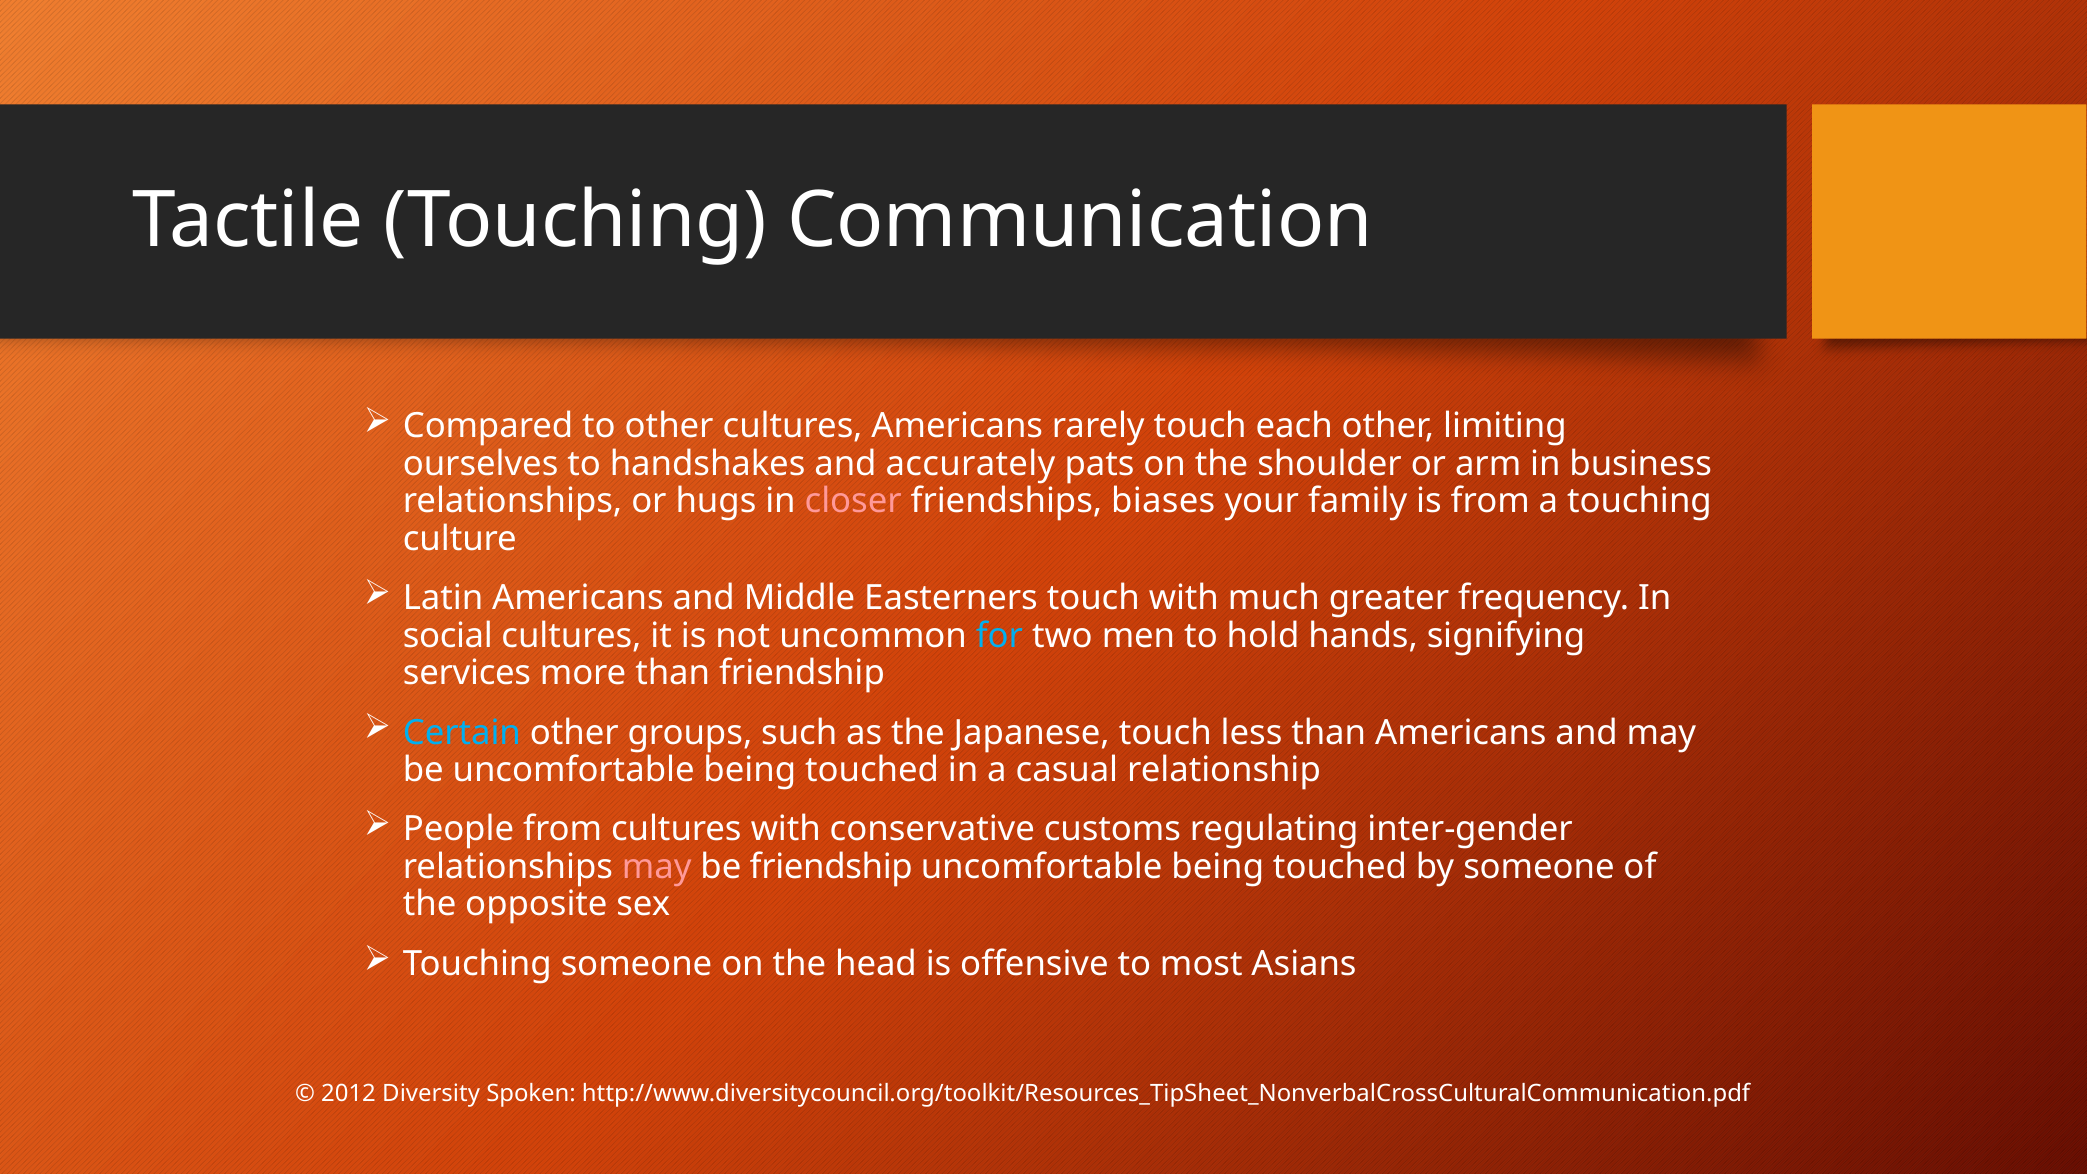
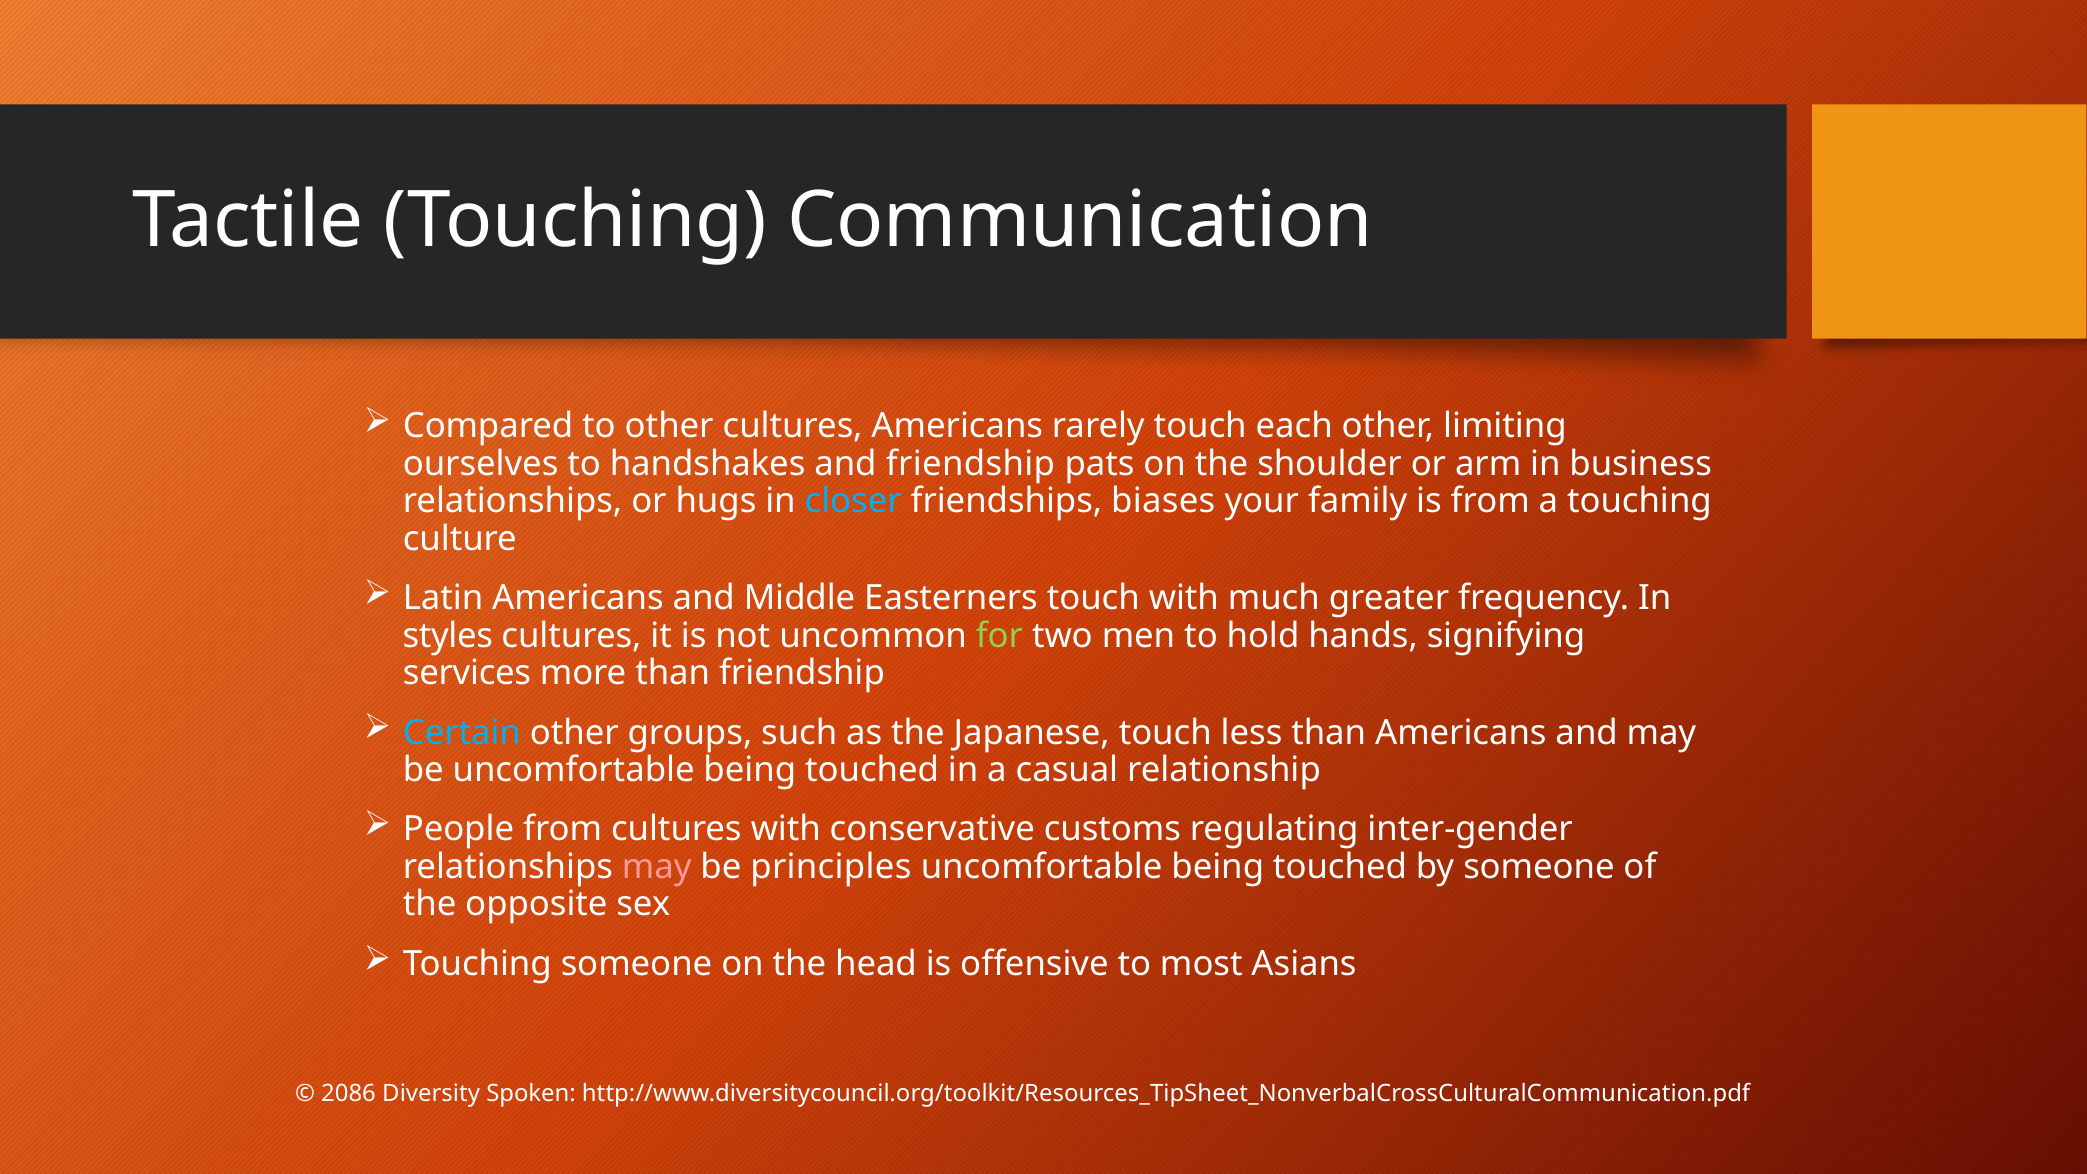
and accurately: accurately -> friendship
closer colour: pink -> light blue
social: social -> styles
for colour: light blue -> light green
be friendship: friendship -> principles
2012: 2012 -> 2086
